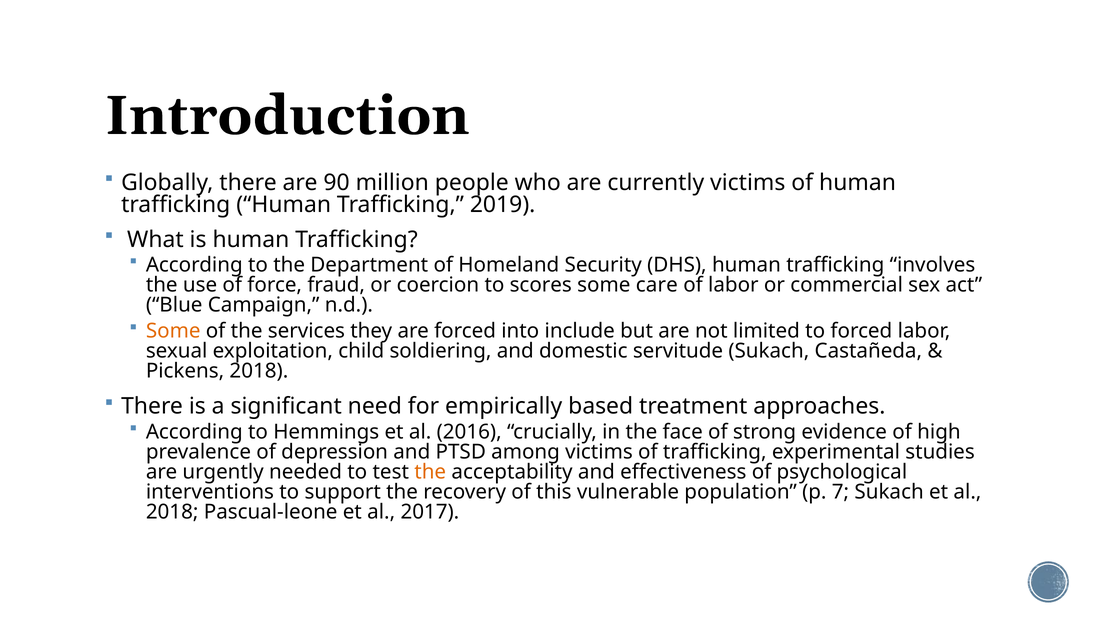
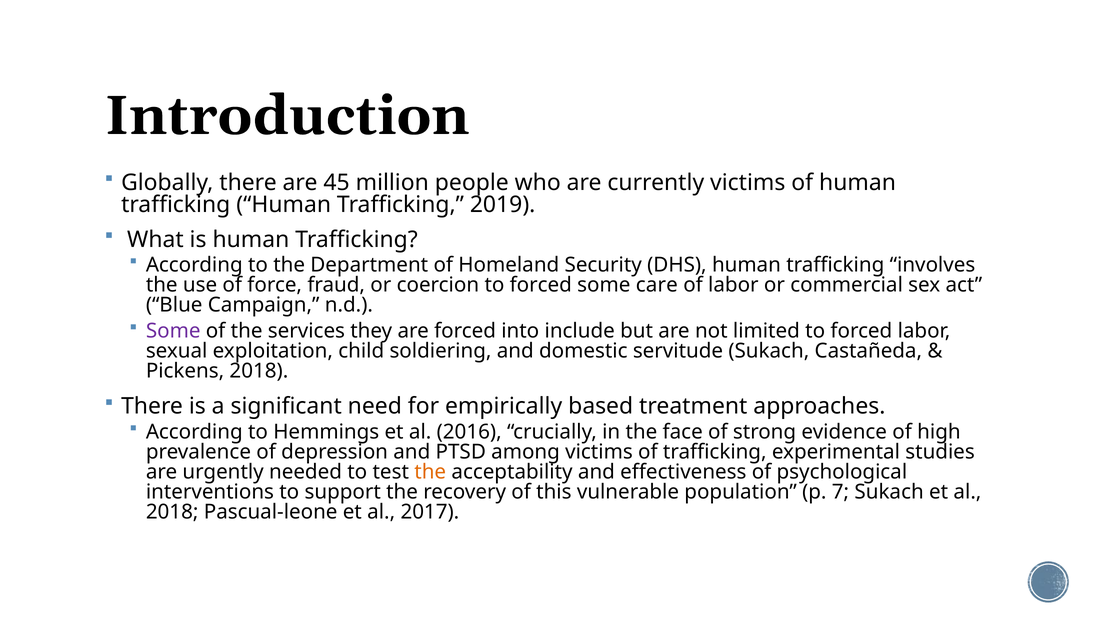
90: 90 -> 45
coercion to scores: scores -> forced
Some at (173, 331) colour: orange -> purple
